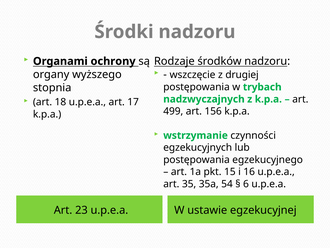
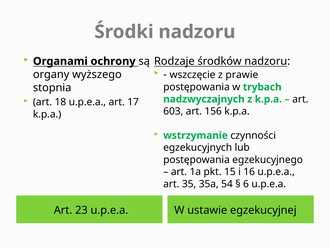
drugiej: drugiej -> prawie
499: 499 -> 603
